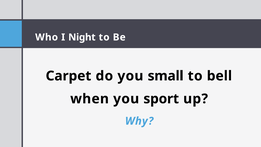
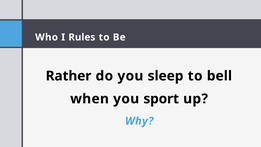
Night: Night -> Rules
Carpet: Carpet -> Rather
small: small -> sleep
